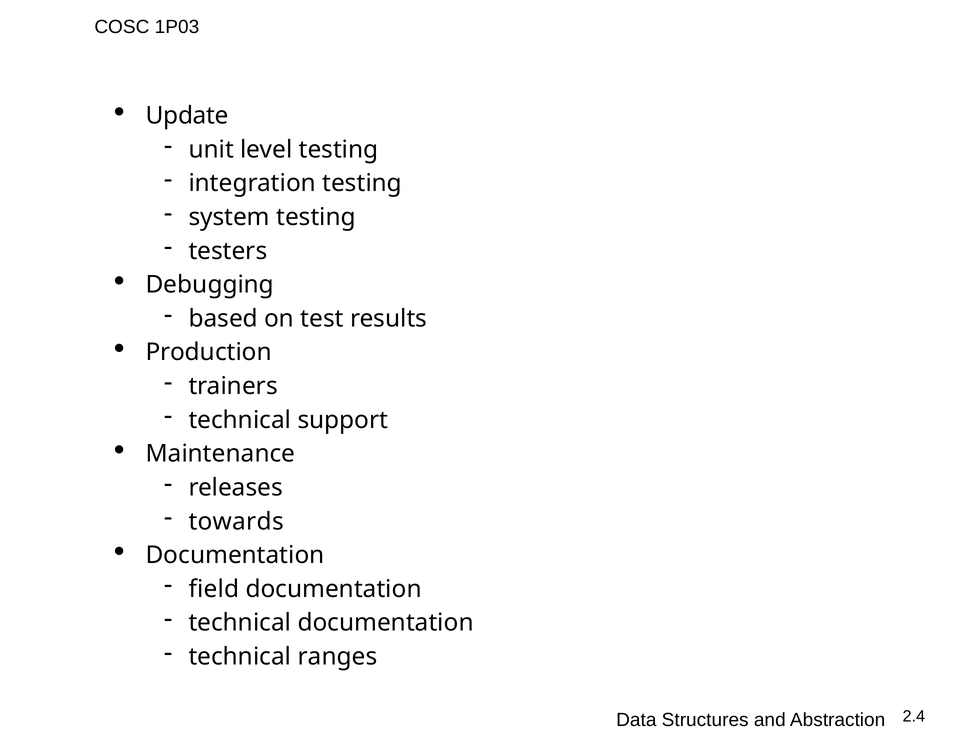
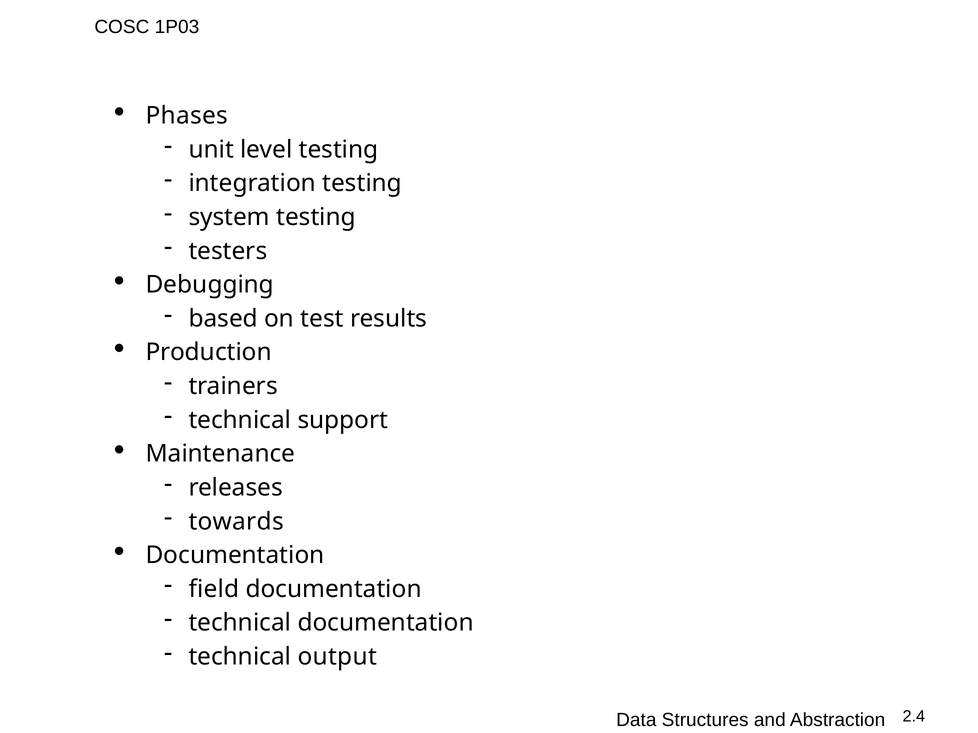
Update: Update -> Phases
ranges: ranges -> output
